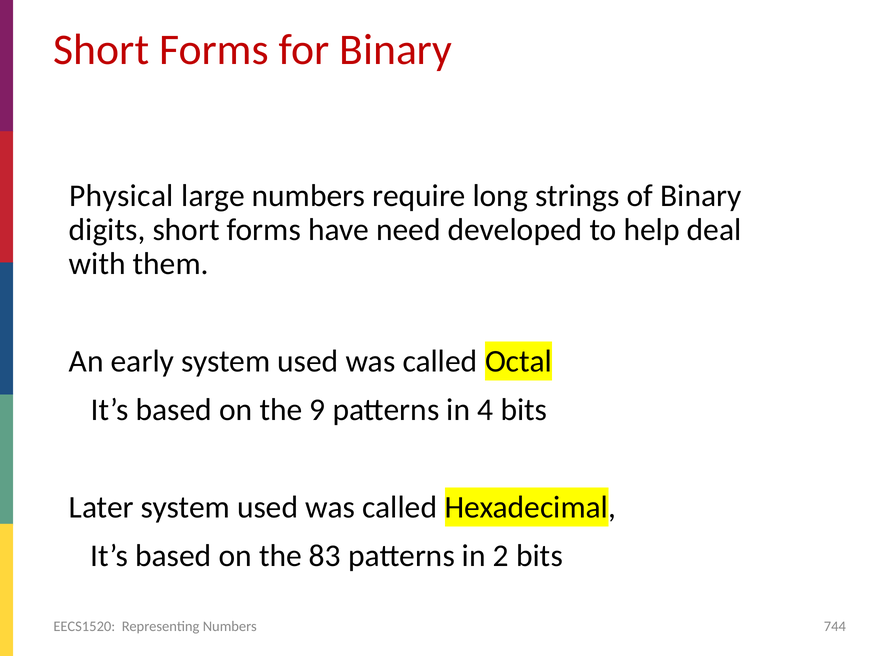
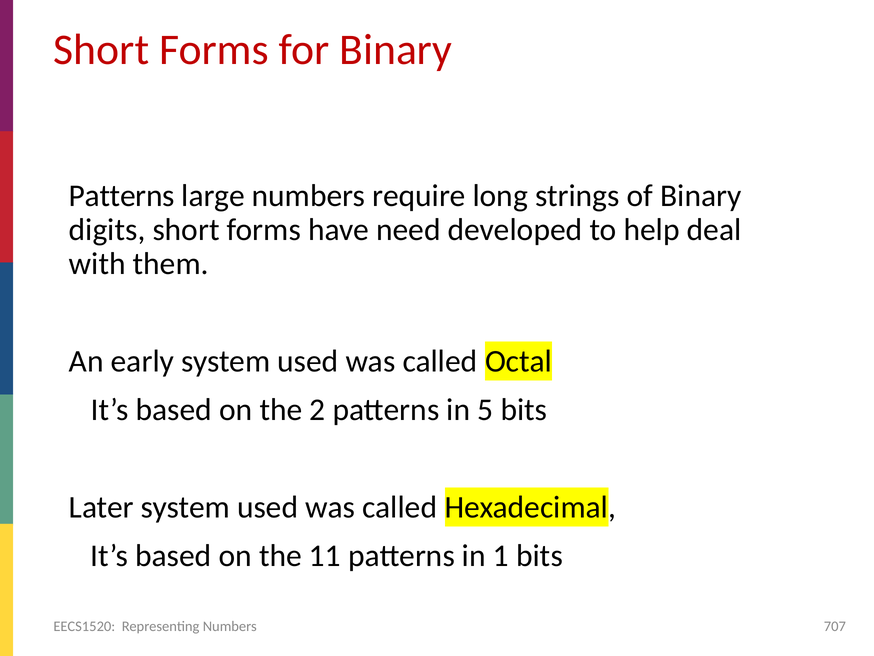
Physical at (121, 196): Physical -> Patterns
9: 9 -> 2
4: 4 -> 5
83: 83 -> 11
2: 2 -> 1
744: 744 -> 707
